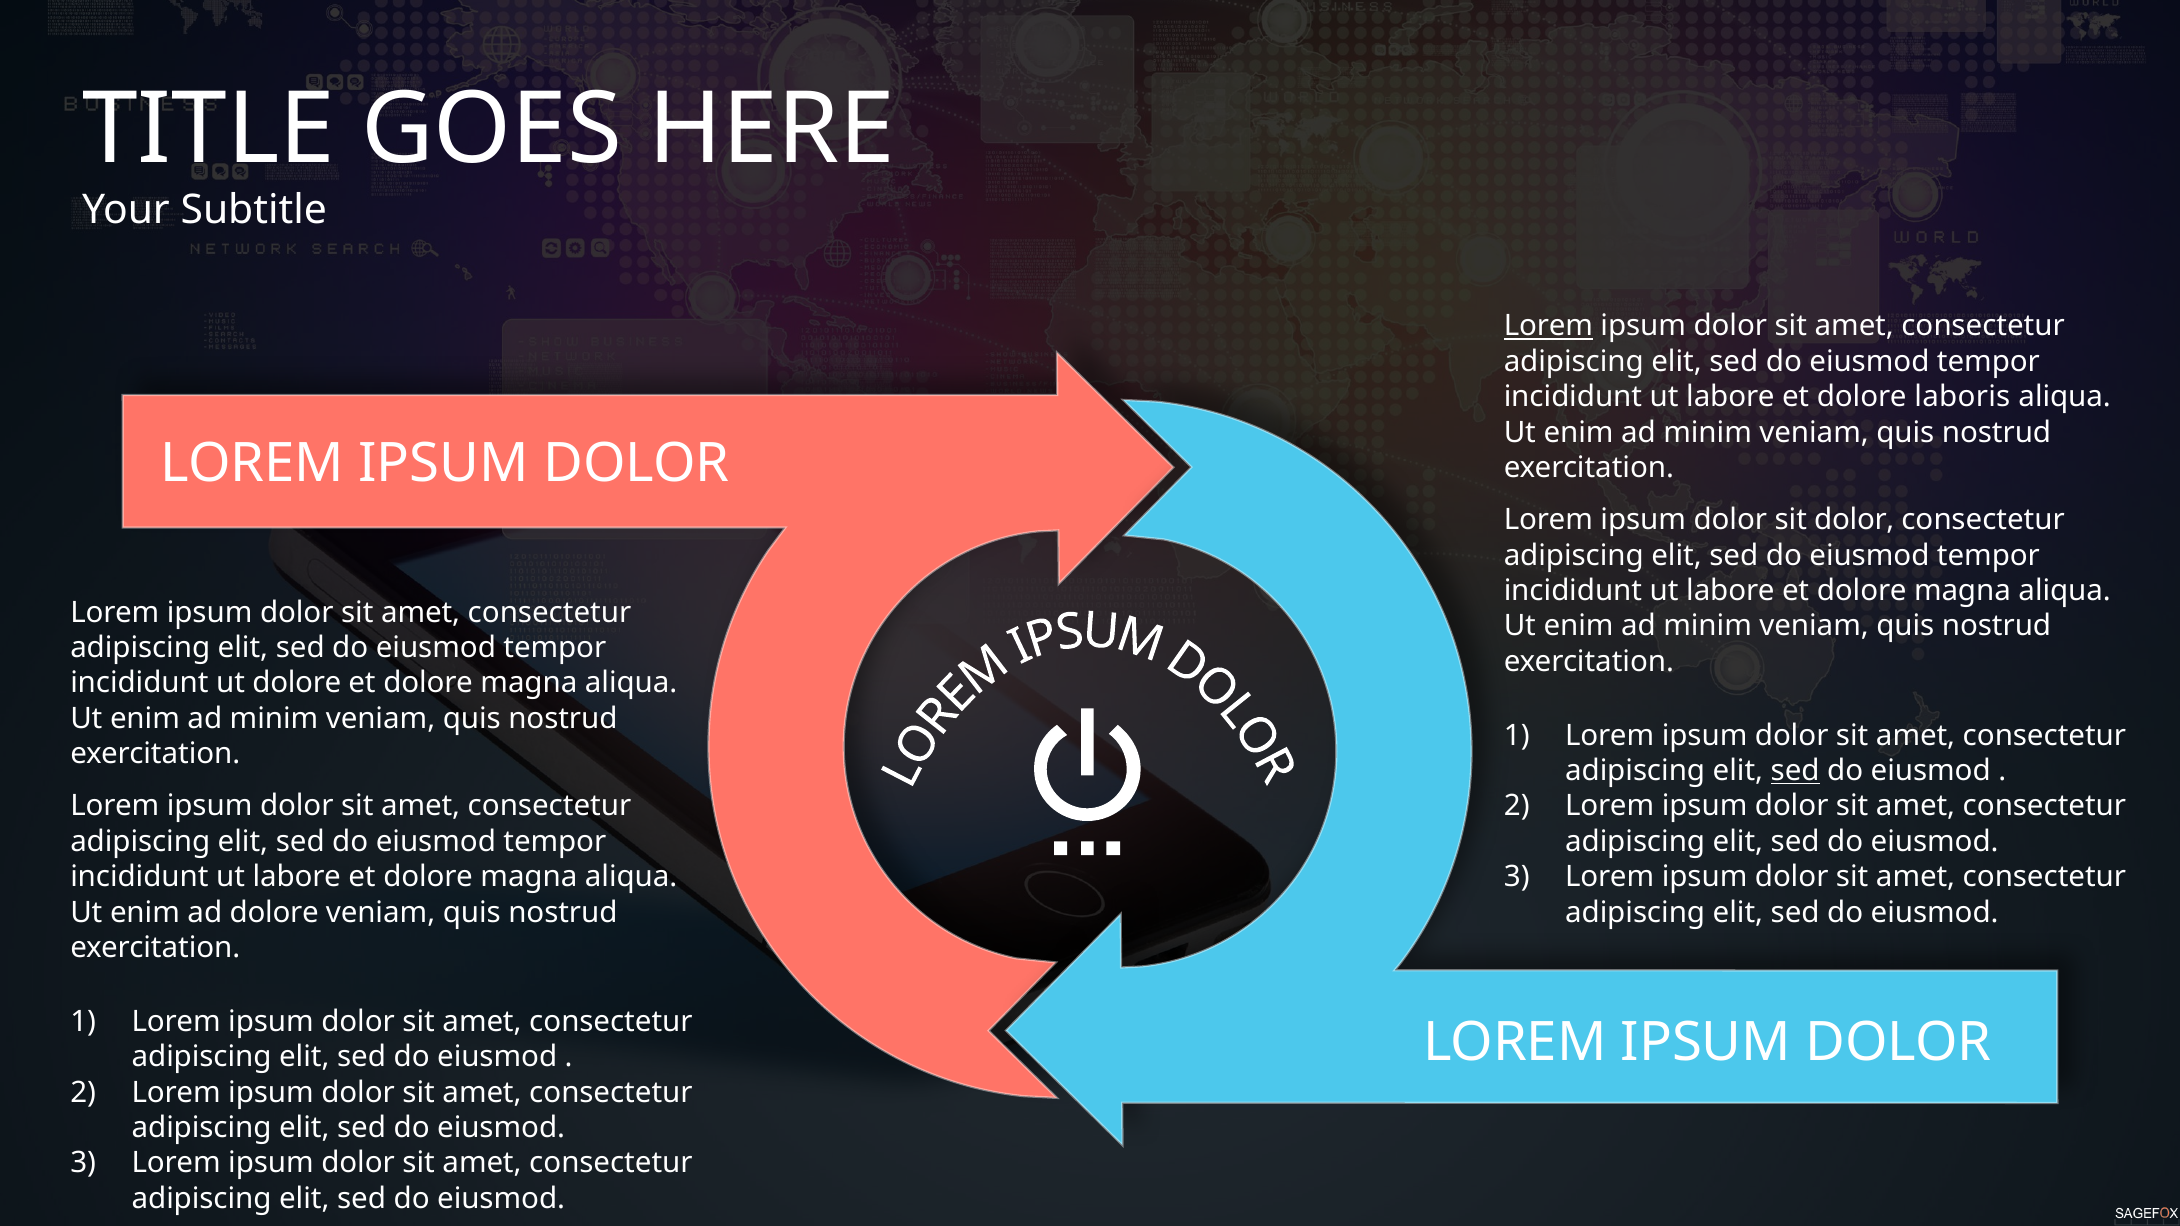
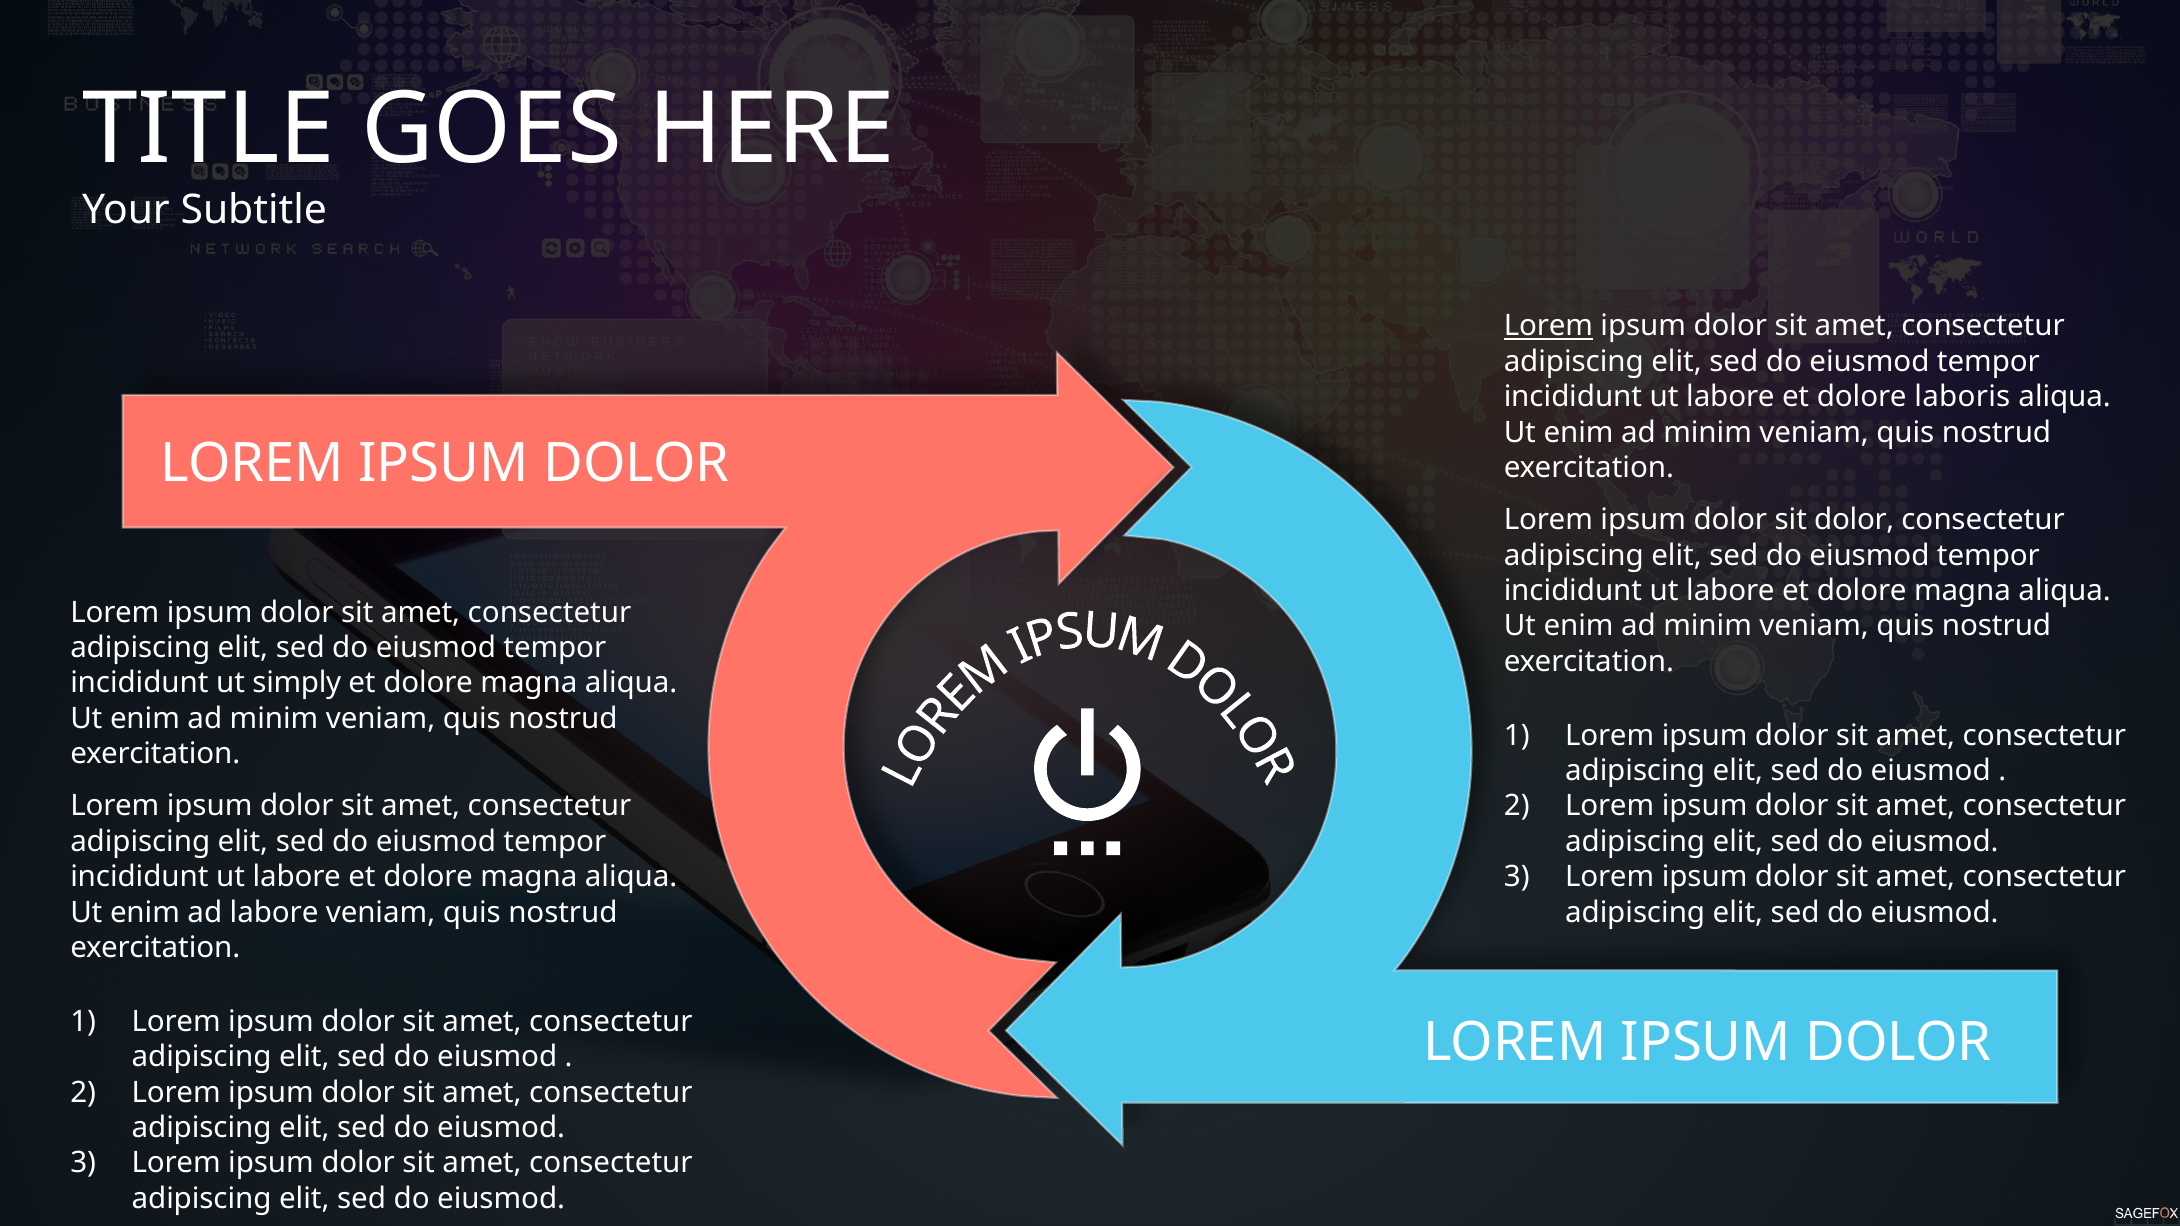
ut dolore: dolore -> simply
sed at (1795, 771) underline: present -> none
ad dolore: dolore -> labore
